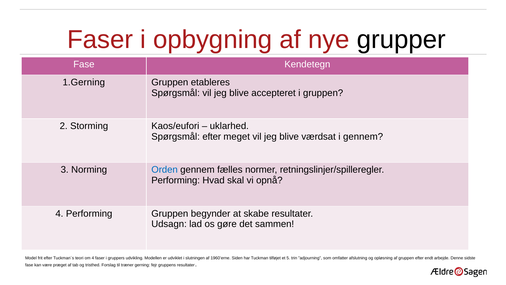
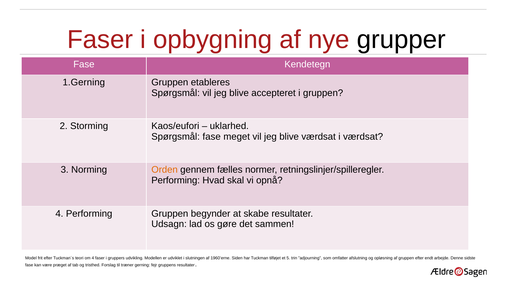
Spørgsmål efter: efter -> fase
i gennem: gennem -> værdsat
Orden colour: blue -> orange
